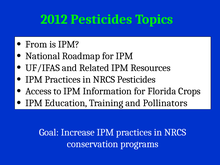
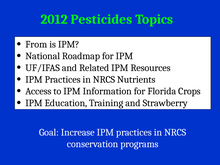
NRCS Pesticides: Pesticides -> Nutrients
Pollinators: Pollinators -> Strawberry
